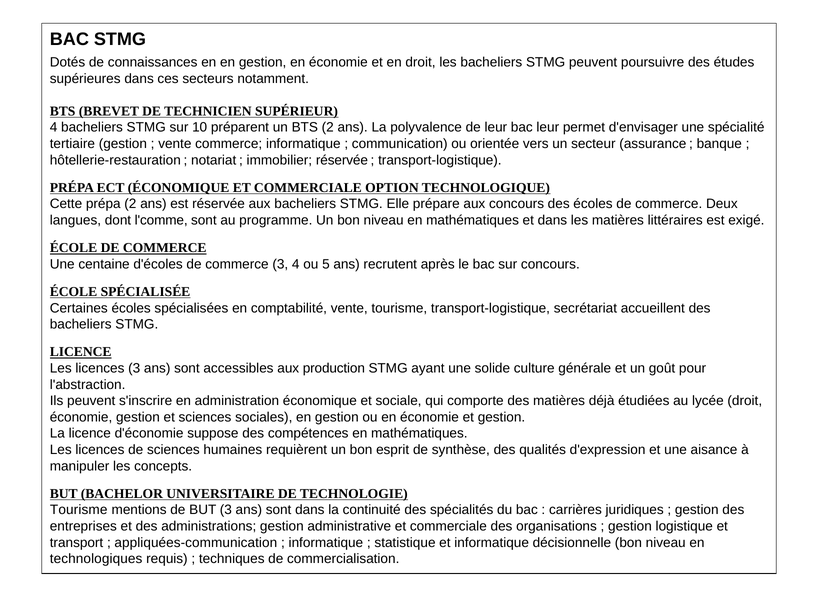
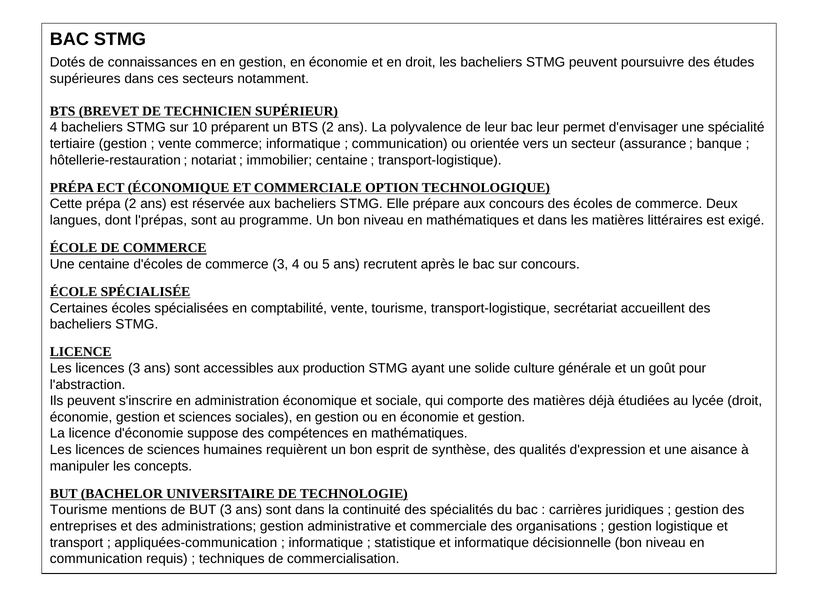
immobilier réservée: réservée -> centaine
l'comme: l'comme -> l'prépas
technologiques at (96, 559): technologiques -> communication
